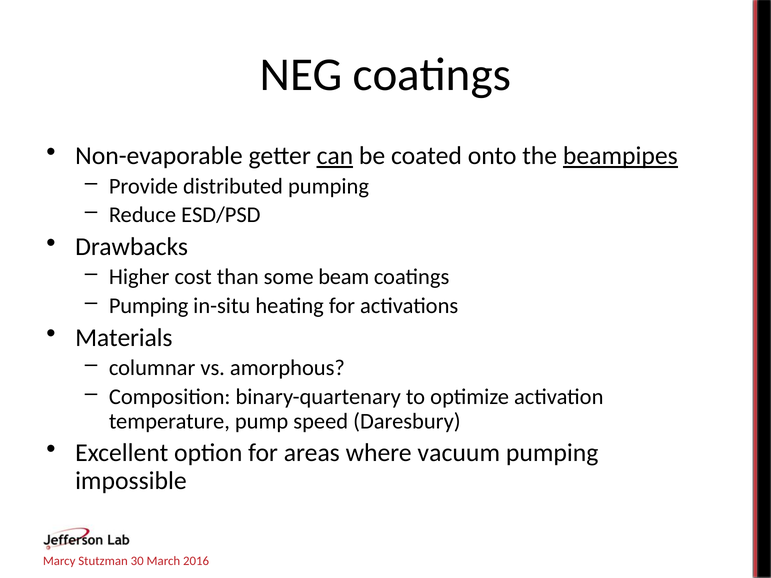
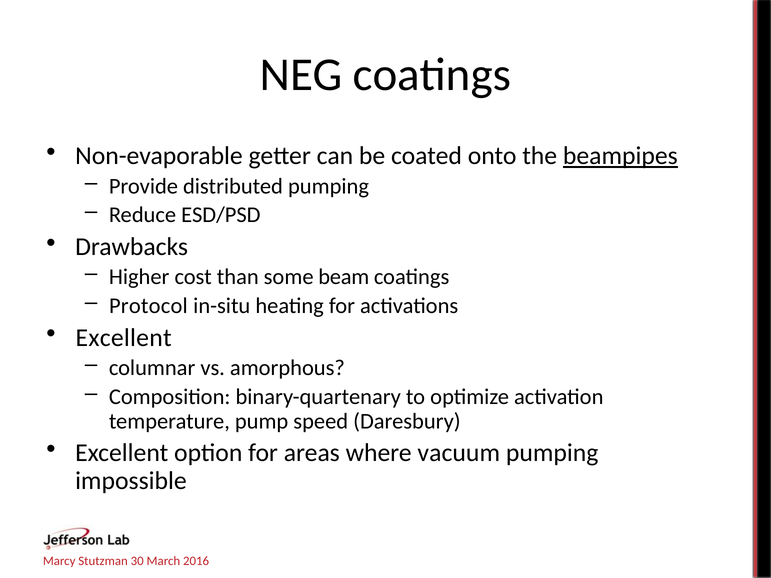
can underline: present -> none
Pumping at (149, 306): Pumping -> Protocol
Materials at (124, 338): Materials -> Excellent
